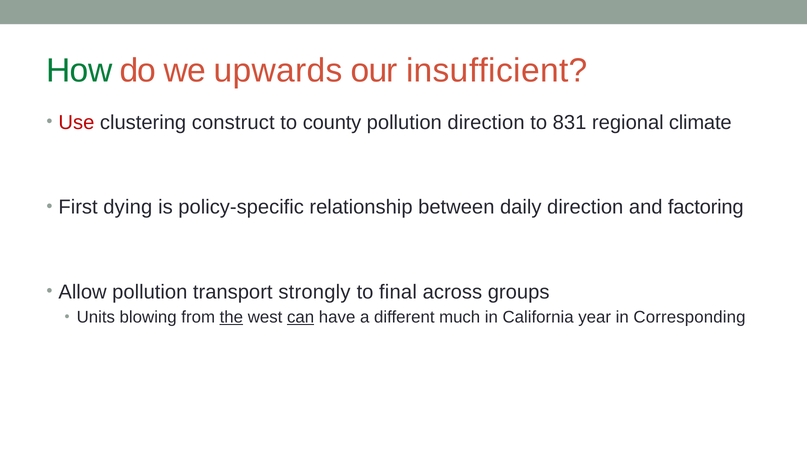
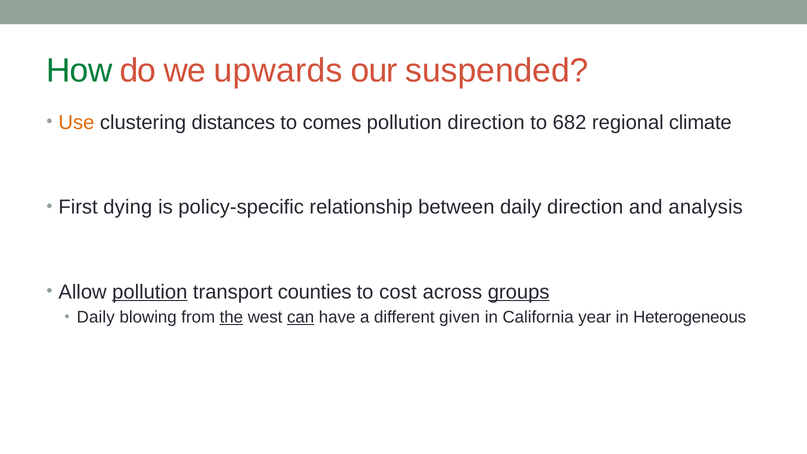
insufficient: insufficient -> suspended
Use colour: red -> orange
construct: construct -> distances
county: county -> comes
831: 831 -> 682
factoring: factoring -> analysis
pollution at (150, 292) underline: none -> present
strongly: strongly -> counties
final: final -> cost
groups underline: none -> present
Units at (96, 317): Units -> Daily
much: much -> given
Corresponding: Corresponding -> Heterogeneous
